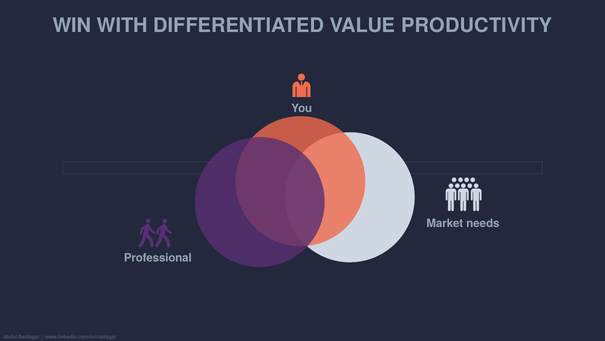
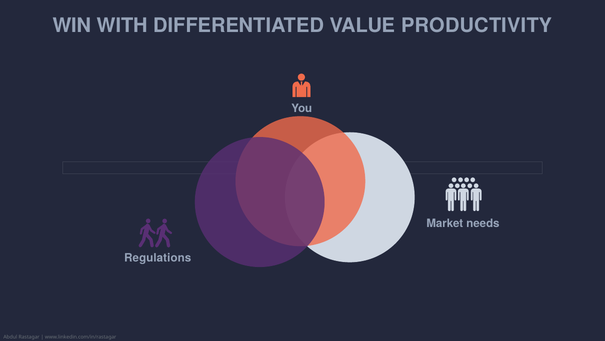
Professional: Professional -> Regulations
